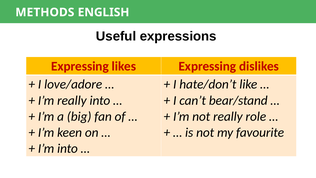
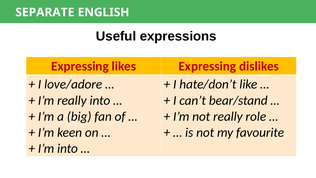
METHODS: METHODS -> SEPARATE
